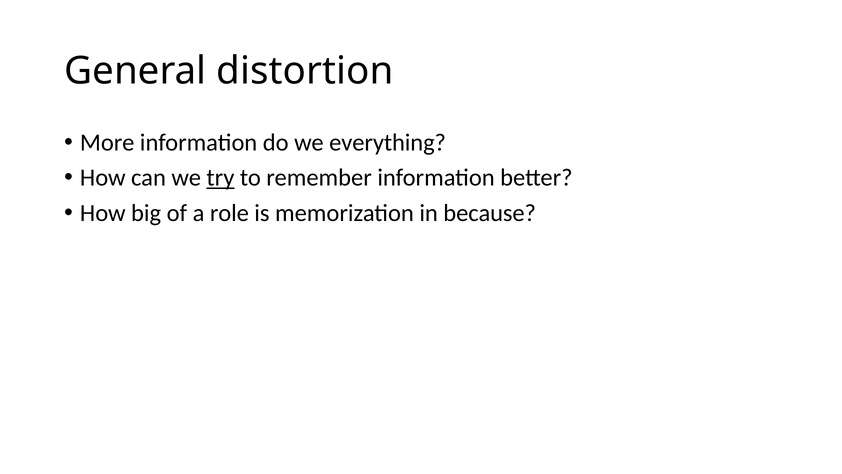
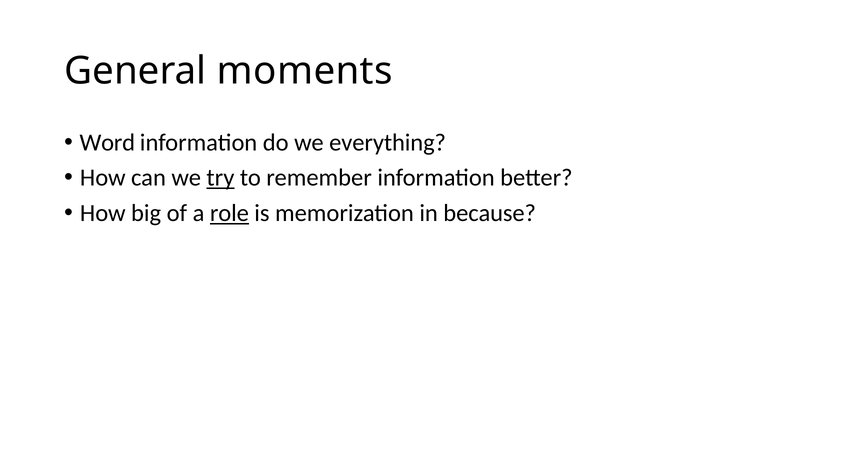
distortion: distortion -> moments
More: More -> Word
role underline: none -> present
